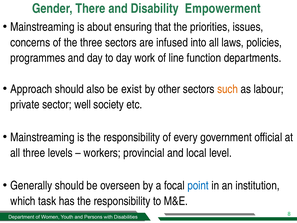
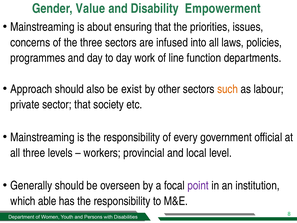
There: There -> Value
sector well: well -> that
point colour: blue -> purple
task: task -> able
